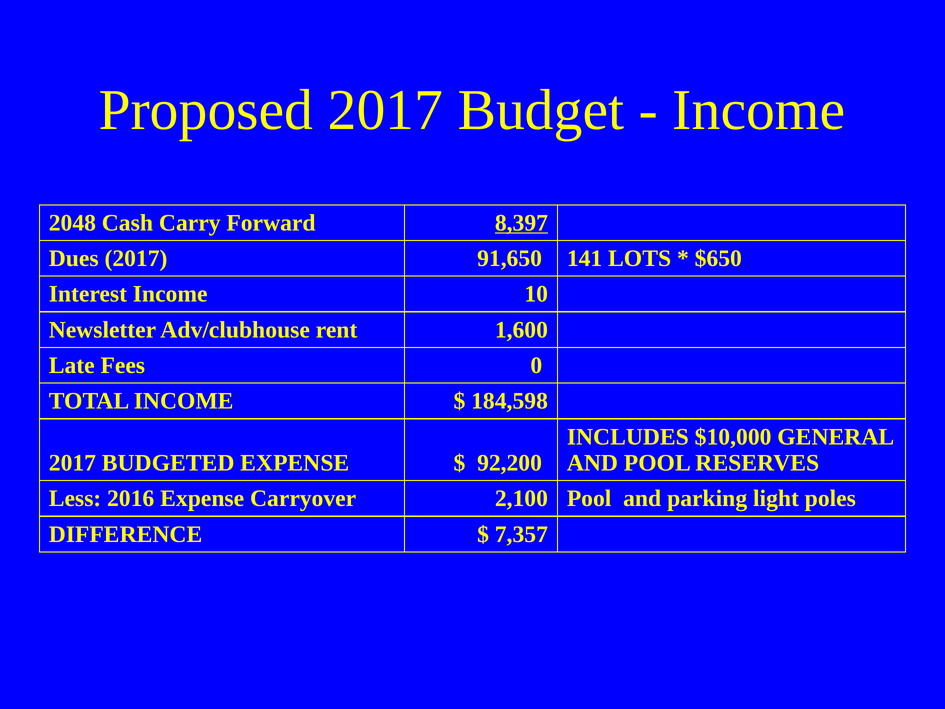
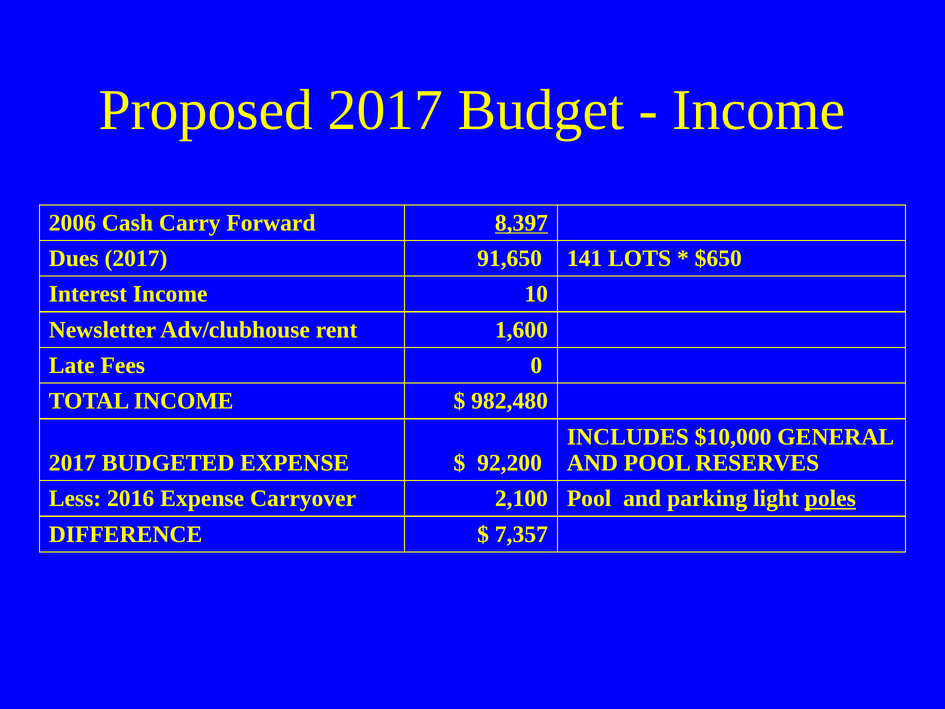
2048: 2048 -> 2006
184,598: 184,598 -> 982,480
poles underline: none -> present
